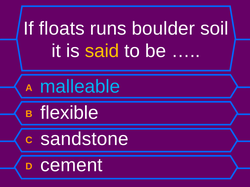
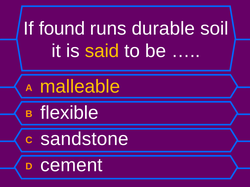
floats: floats -> found
boulder: boulder -> durable
malleable colour: light blue -> yellow
